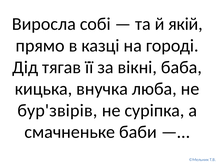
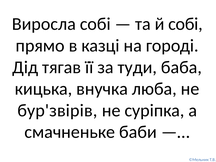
й якій: якій -> собі
вікні: вікні -> туди
